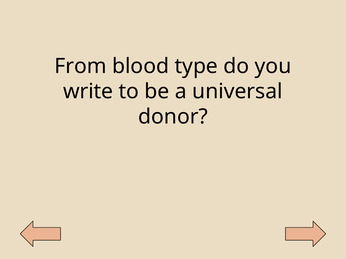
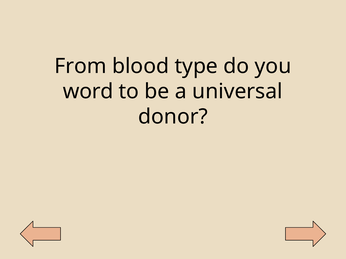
write: write -> word
